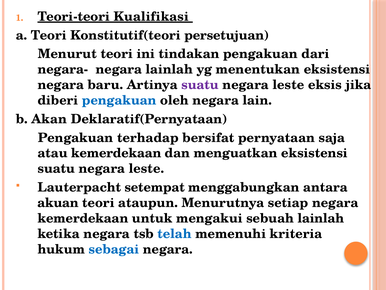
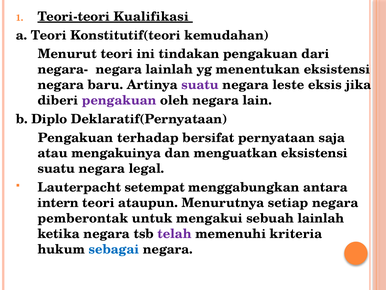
persetujuan: persetujuan -> kemudahan
pengakuan at (119, 100) colour: blue -> purple
Akan: Akan -> Diplo
atau kemerdekaan: kemerdekaan -> mengakuinya
leste at (146, 168): leste -> legal
akuan: akuan -> intern
kemerdekaan at (83, 218): kemerdekaan -> pemberontak
telah colour: blue -> purple
